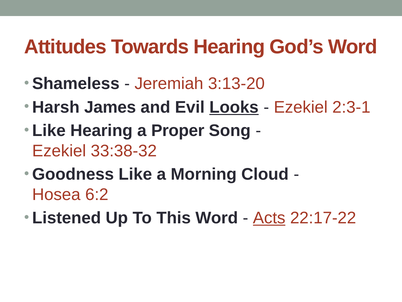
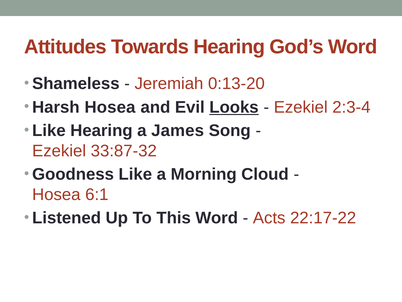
3:13-20: 3:13-20 -> 0:13-20
Harsh James: James -> Hosea
2:3-1: 2:3-1 -> 2:3-4
Proper: Proper -> James
33:38-32: 33:38-32 -> 33:87-32
6:2: 6:2 -> 6:1
Acts underline: present -> none
